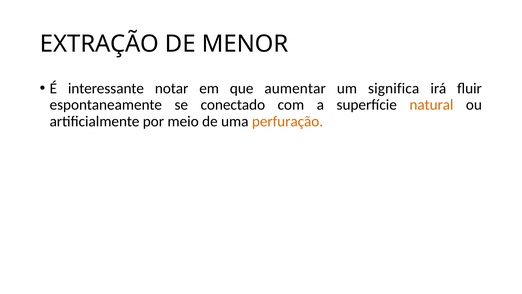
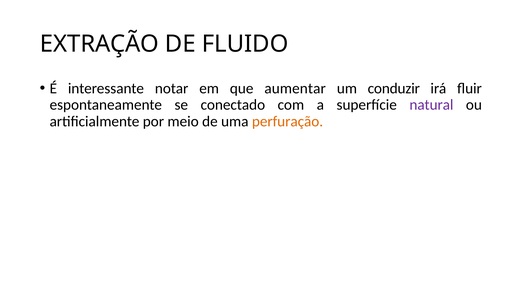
MENOR: MENOR -> FLUIDO
significa: significa -> conduzir
natural colour: orange -> purple
